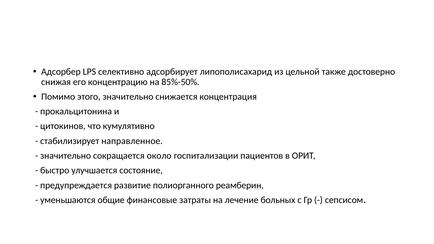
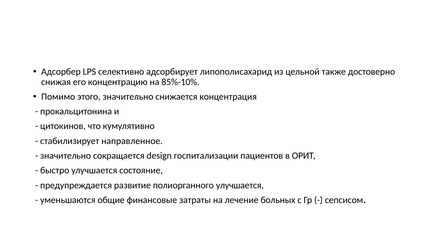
85%-50%: 85%-50% -> 85%-10%
около: около -> design
полиорганного реамберин: реамберин -> улучшается
